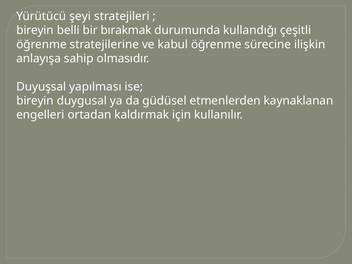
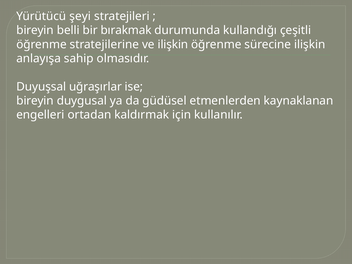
ve kabul: kabul -> ilişkin
yapılması: yapılması -> uğraşırlar
